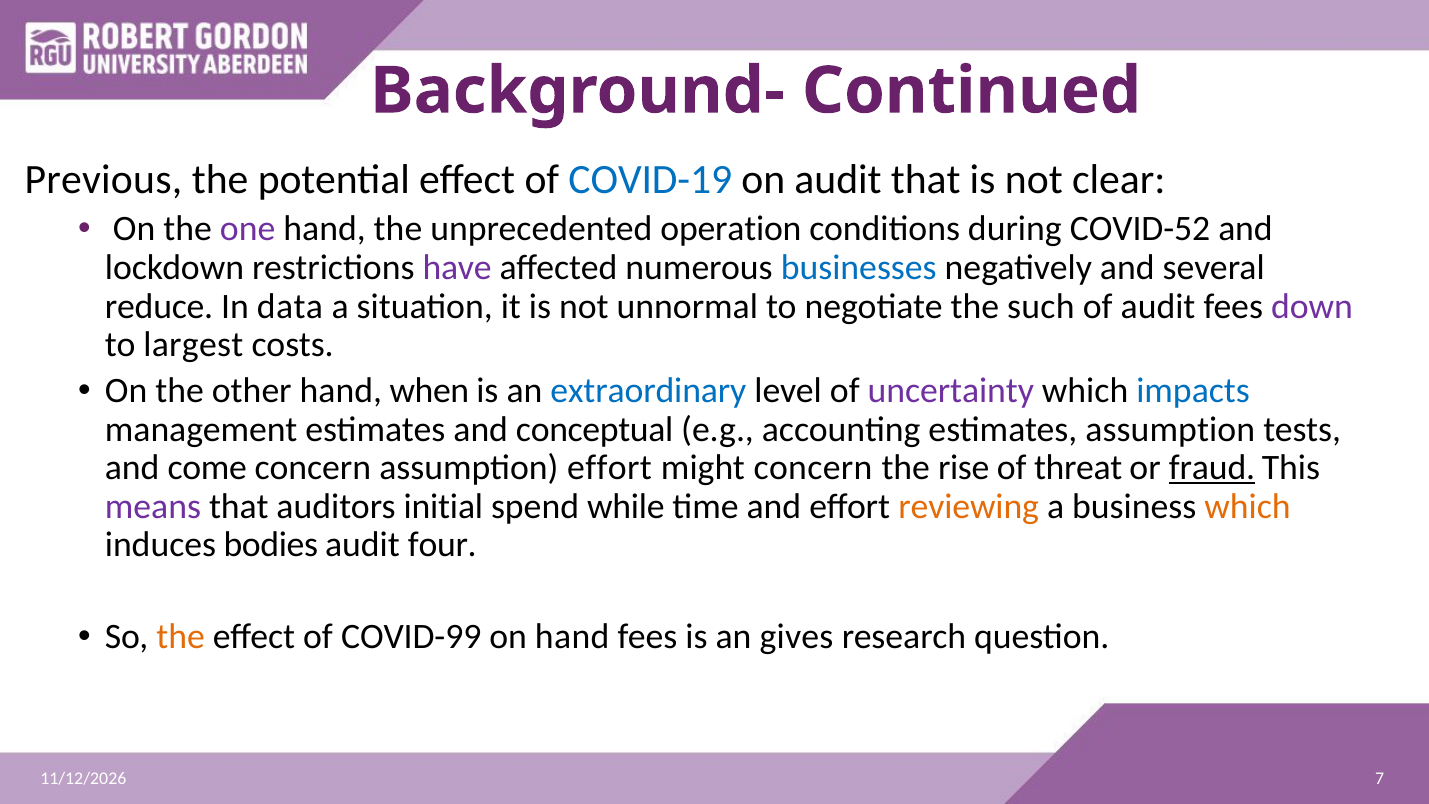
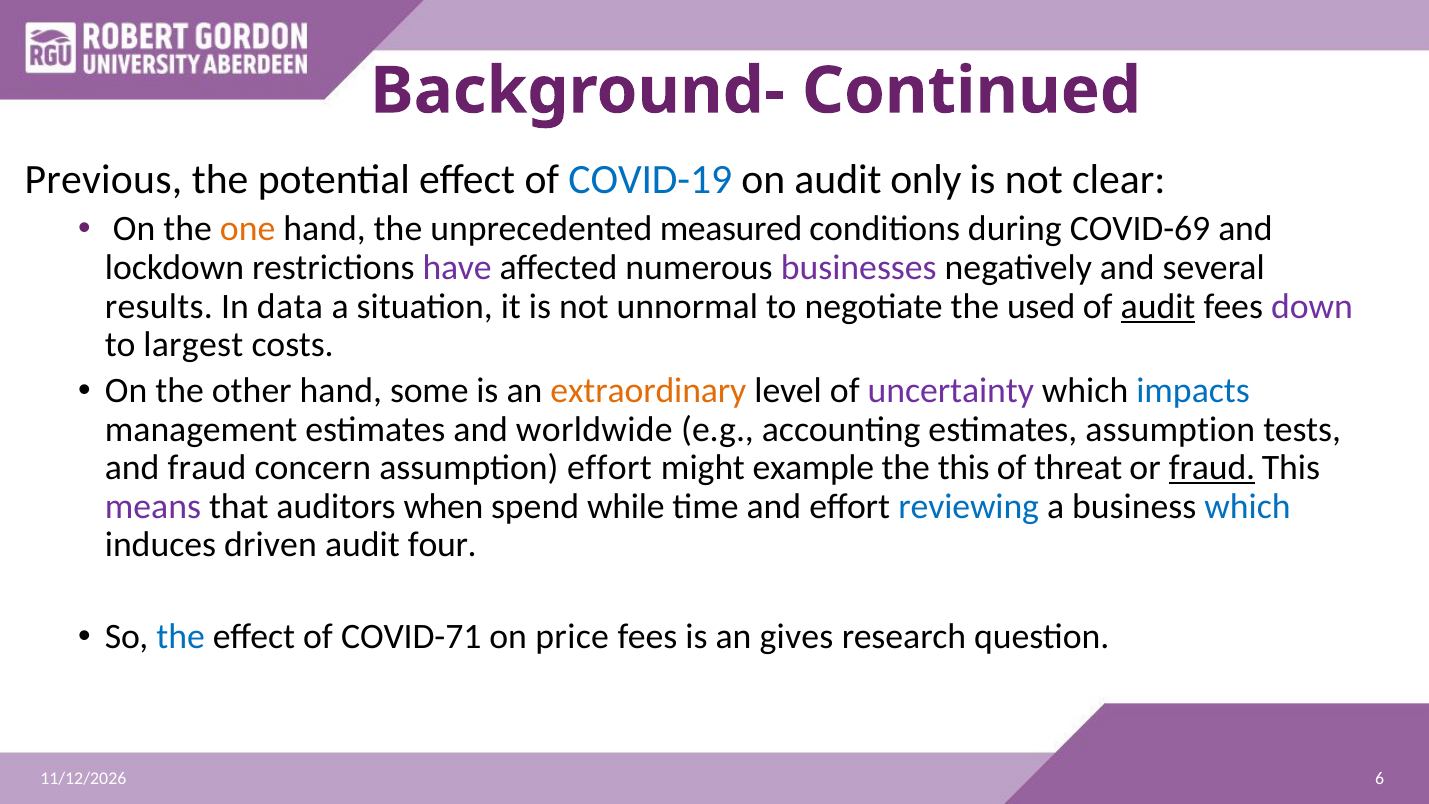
audit that: that -> only
one colour: purple -> orange
operation: operation -> measured
COVID-52: COVID-52 -> COVID-69
businesses colour: blue -> purple
reduce: reduce -> results
such: such -> used
audit at (1158, 306) underline: none -> present
when: when -> some
extraordinary colour: blue -> orange
conceptual: conceptual -> worldwide
and come: come -> fraud
might concern: concern -> example
the rise: rise -> this
initial: initial -> when
reviewing colour: orange -> blue
which at (1248, 506) colour: orange -> blue
bodies: bodies -> driven
the at (181, 637) colour: orange -> blue
COVID-99: COVID-99 -> COVID-71
on hand: hand -> price
7: 7 -> 6
